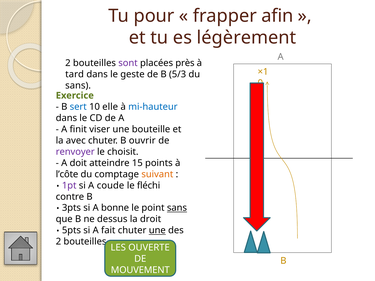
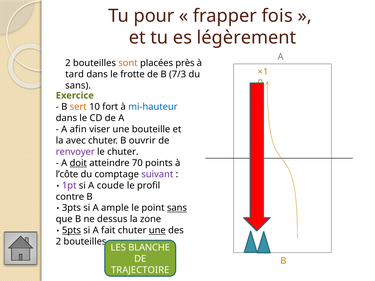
afin: afin -> fois
sont colour: purple -> orange
geste: geste -> frotte
5/3: 5/3 -> 7/3
sert colour: blue -> orange
elle: elle -> fort
finit: finit -> afin
le choisit: choisit -> chuter
doit underline: none -> present
15: 15 -> 70
suivant colour: orange -> purple
fléchi: fléchi -> profil
bonne: bonne -> ample
droit: droit -> zone
5pts underline: none -> present
OUVERTE: OUVERTE -> BLANCHE
MOUVEMENT: MOUVEMENT -> TRAJECTOIRE
